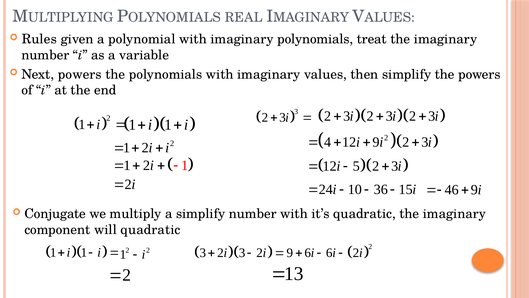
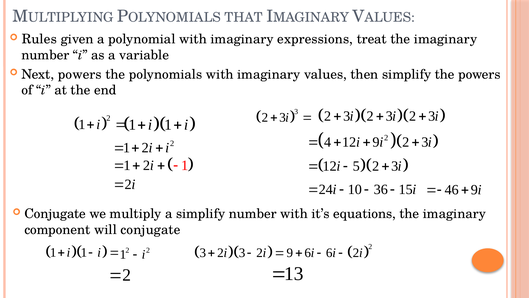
REAL: REAL -> THAT
imaginary polynomials: polynomials -> expressions
it’s quadratic: quadratic -> equations
will quadratic: quadratic -> conjugate
